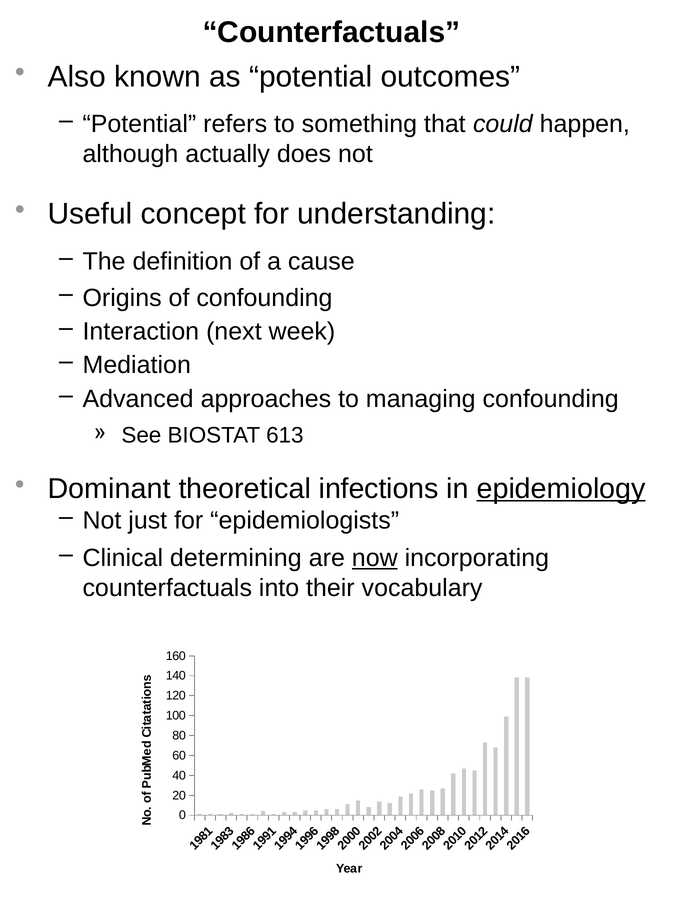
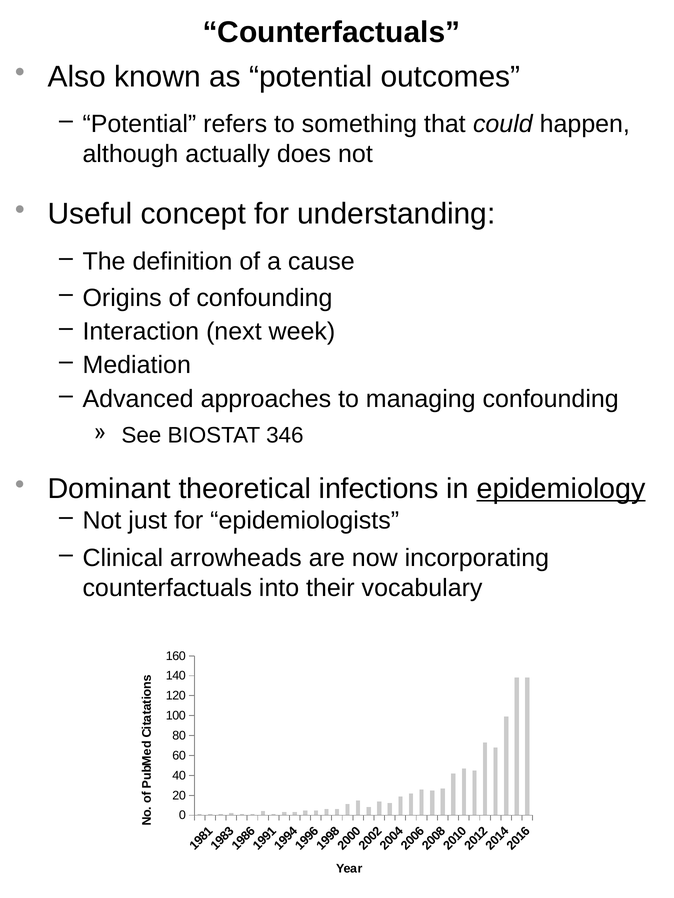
613: 613 -> 346
determining: determining -> arrowheads
now underline: present -> none
